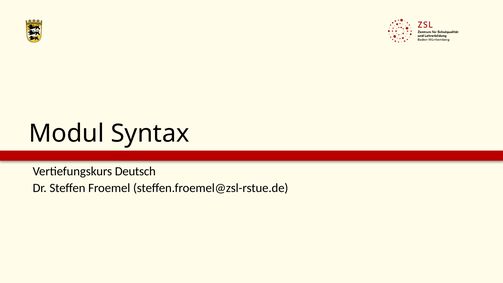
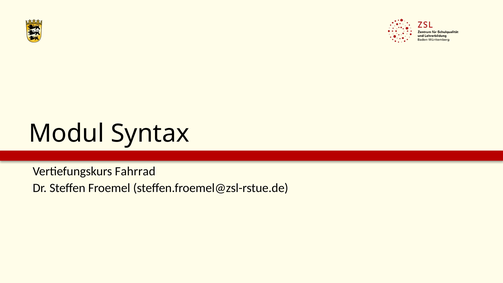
Deutsch: Deutsch -> Fahrrad
